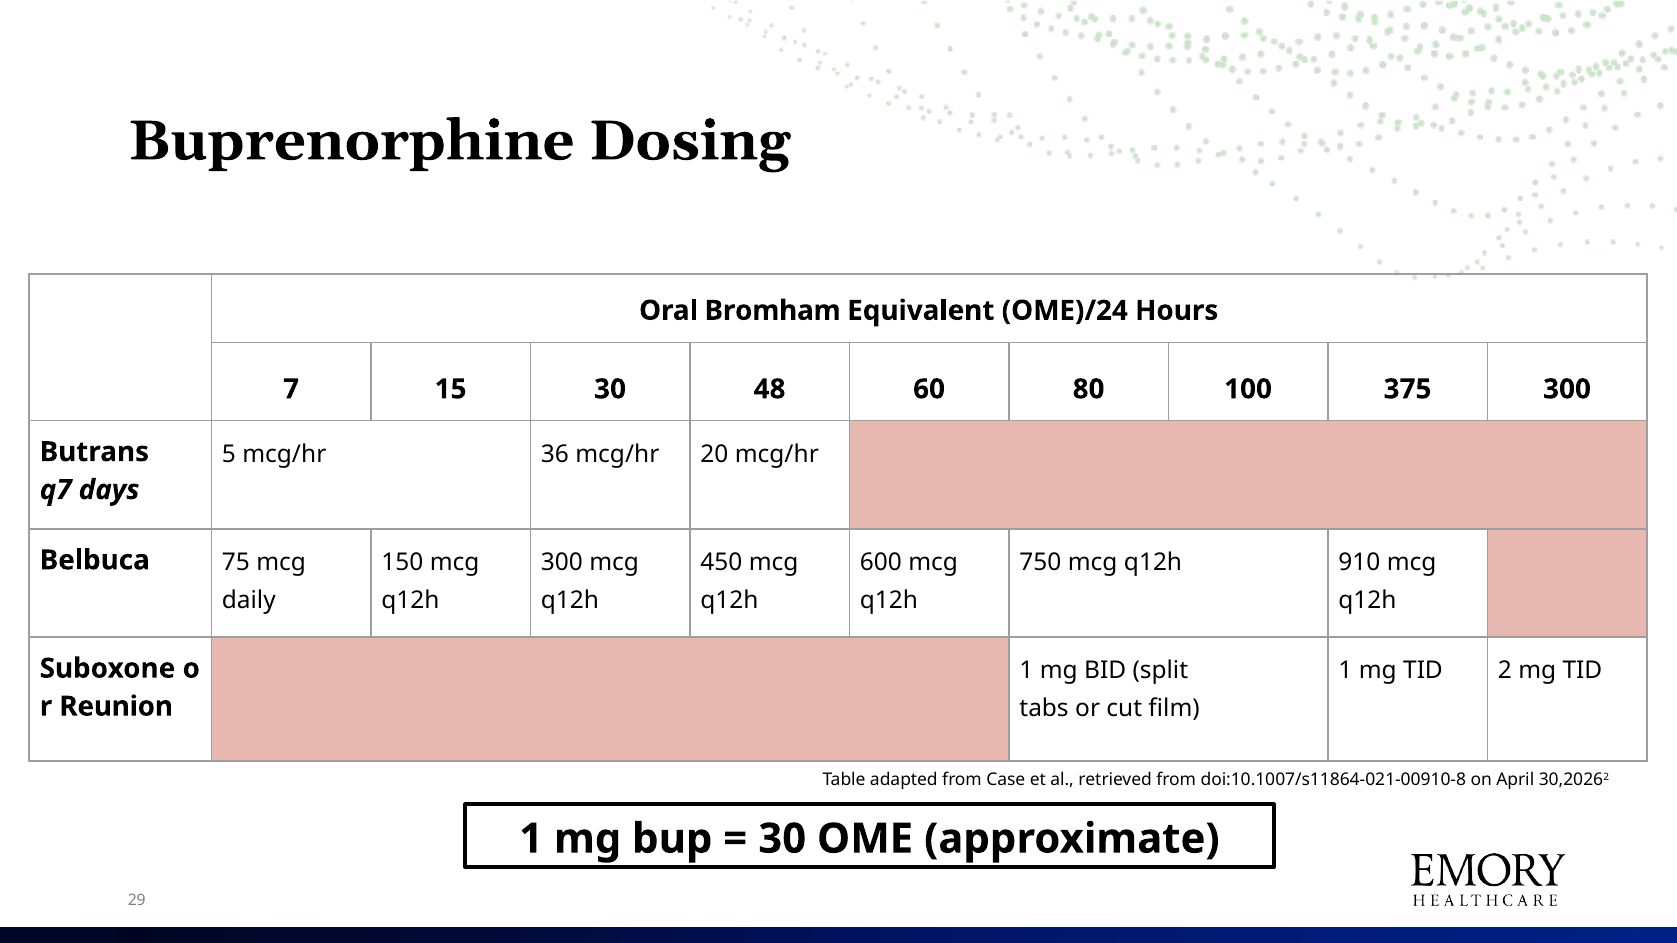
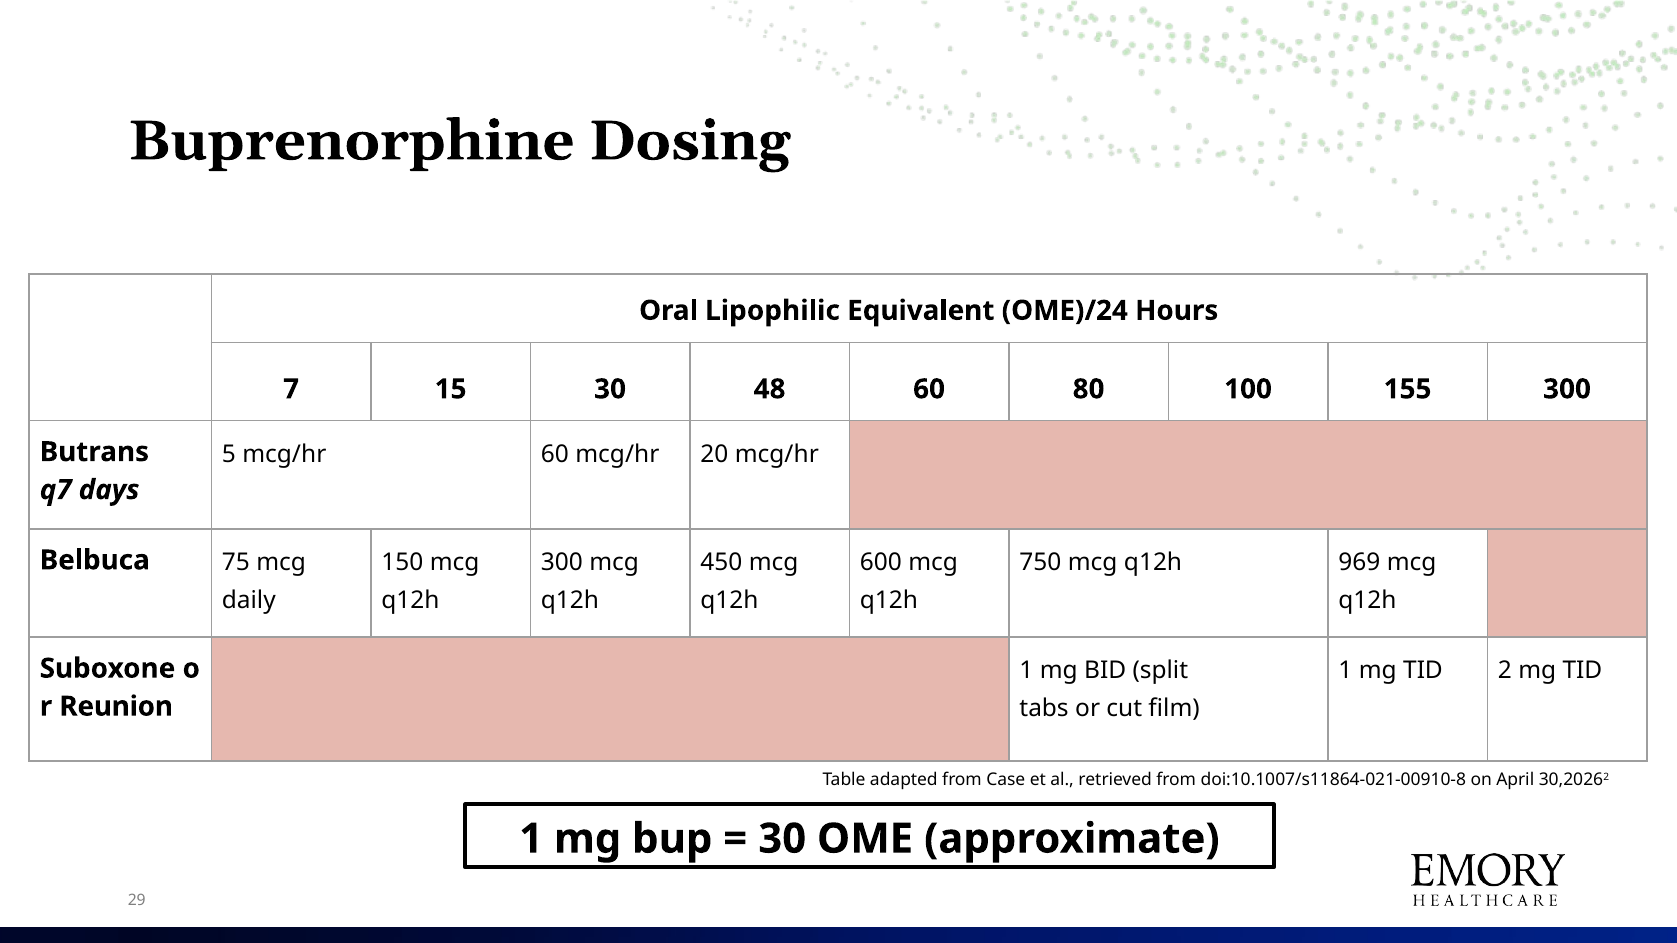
Bromham: Bromham -> Lipophilic
375: 375 -> 155
mcg/hr 36: 36 -> 60
910: 910 -> 969
